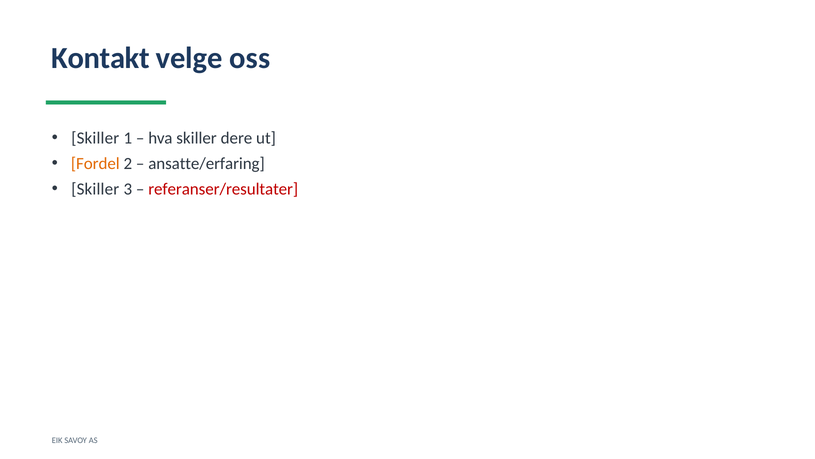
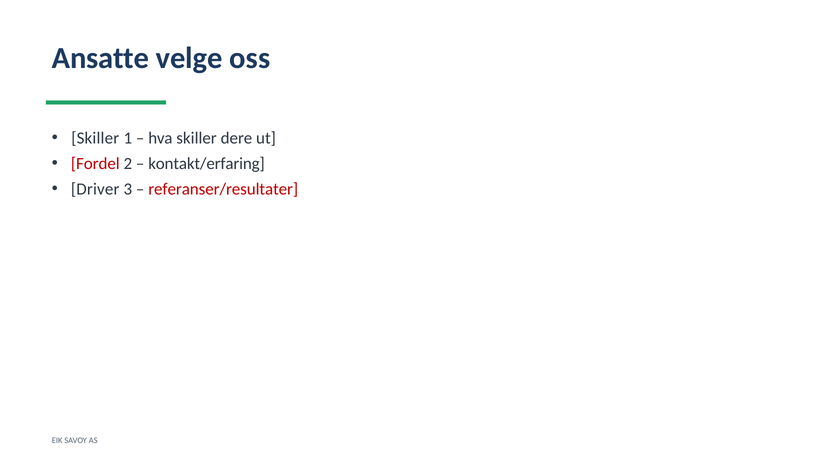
Kontakt: Kontakt -> Ansatte
Fordel colour: orange -> red
ansatte/erfaring: ansatte/erfaring -> kontakt/erfaring
Skiller at (95, 189): Skiller -> Driver
